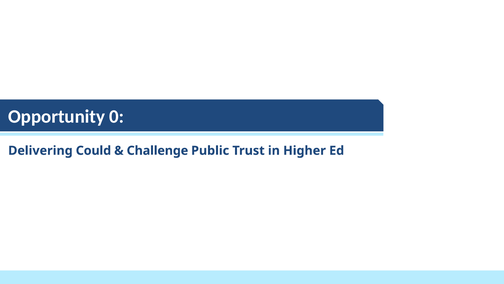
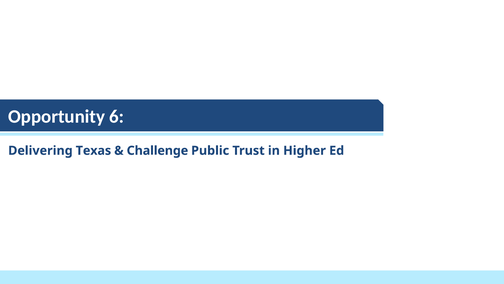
0: 0 -> 6
Could: Could -> Texas
